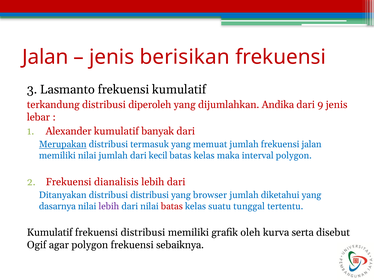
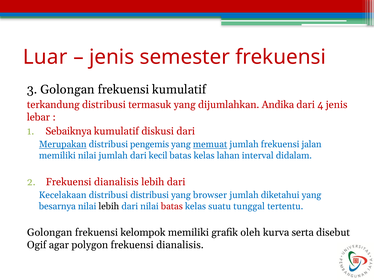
Jalan at (45, 57): Jalan -> Luar
berisikan: berisikan -> semester
3 Lasmanto: Lasmanto -> Golongan
diperoleh: diperoleh -> termasuk
9: 9 -> 4
Alexander: Alexander -> Sebaiknya
banyak: banyak -> diskusi
termasuk: termasuk -> pengemis
memuat underline: none -> present
maka: maka -> lahan
interval polygon: polygon -> didalam
Ditanyakan: Ditanyakan -> Kecelakaan
dasarnya: dasarnya -> besarnya
lebih at (109, 207) colour: purple -> black
Kumulatif at (50, 233): Kumulatif -> Golongan
frekuensi distribusi: distribusi -> kelompok
polygon frekuensi sebaiknya: sebaiknya -> dianalisis
